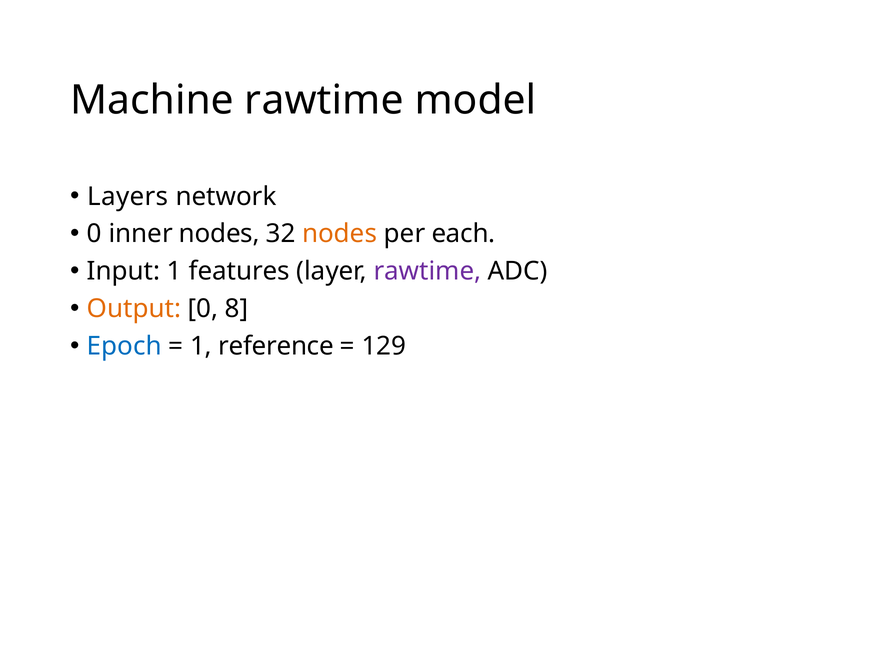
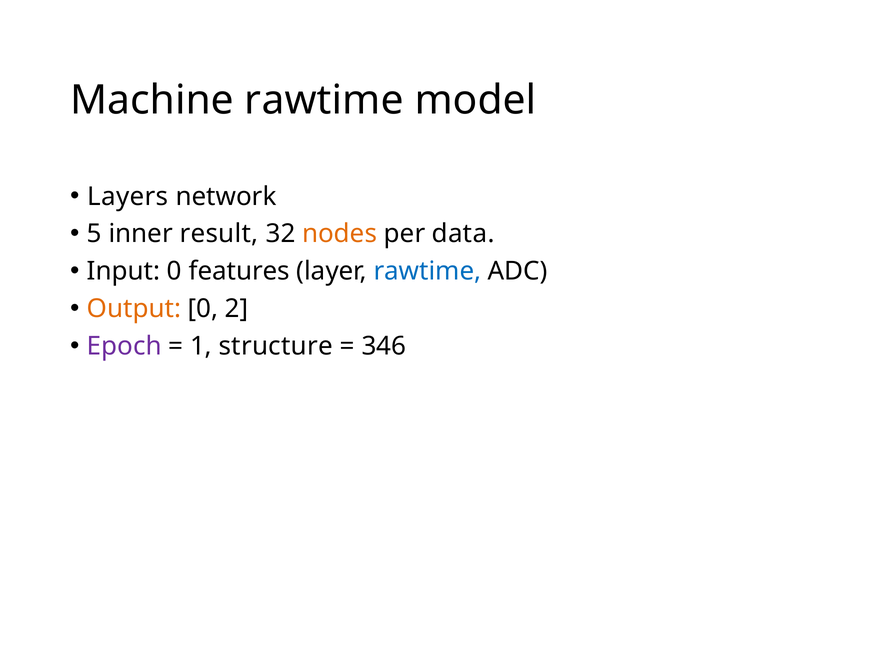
0 at (94, 234): 0 -> 5
inner nodes: nodes -> result
each: each -> data
Input 1: 1 -> 0
rawtime at (427, 271) colour: purple -> blue
8: 8 -> 2
Epoch colour: blue -> purple
reference: reference -> structure
129: 129 -> 346
